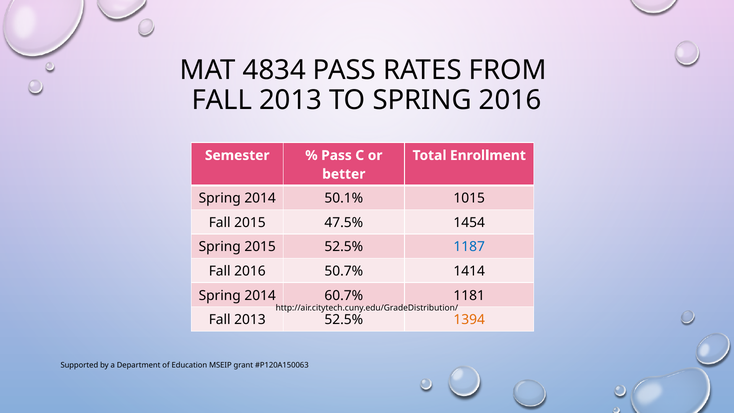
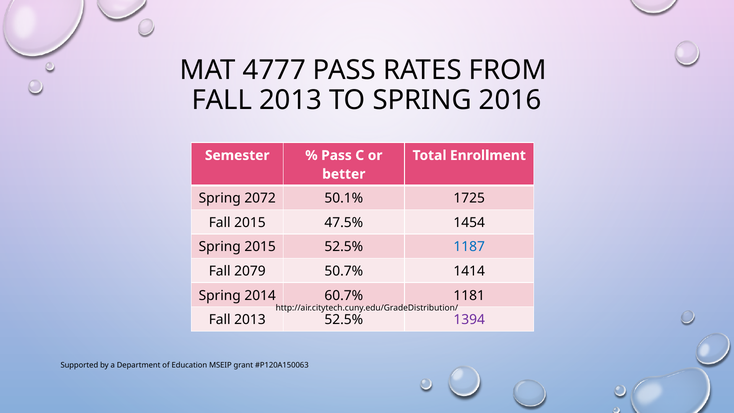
4834: 4834 -> 4777
2014 at (260, 198): 2014 -> 2072
1015: 1015 -> 1725
Fall 2016: 2016 -> 2079
1394 colour: orange -> purple
